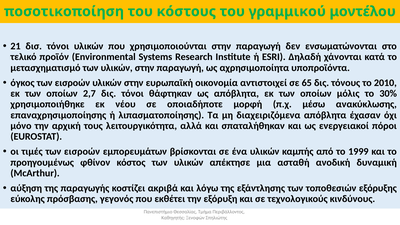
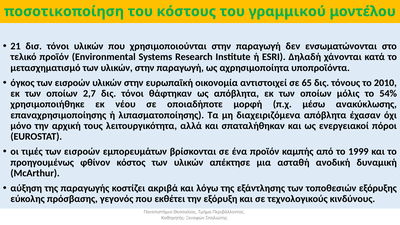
30%: 30% -> 54%
ένα υλικών: υλικών -> προϊόν
